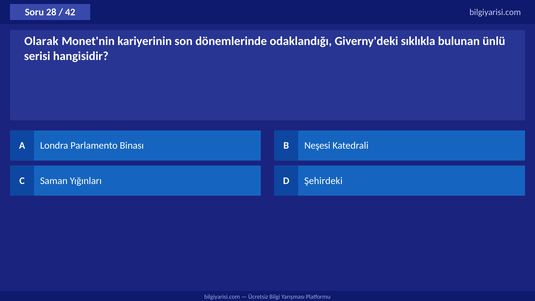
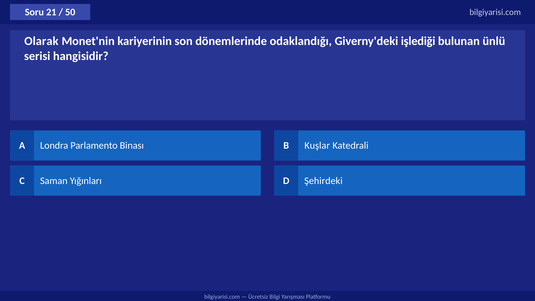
28: 28 -> 21
42: 42 -> 50
sıklıkla: sıklıkla -> işlediği
Neşesi: Neşesi -> Kuşlar
